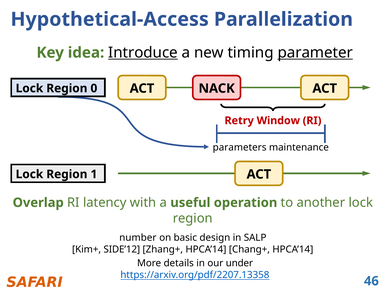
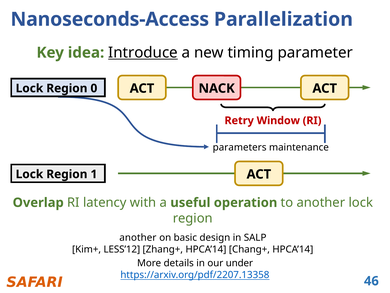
Hypothetical-Access: Hypothetical-Access -> Nanoseconds-Access
parameter underline: present -> none
number at (138, 237): number -> another
SIDE’12: SIDE’12 -> LESS’12
